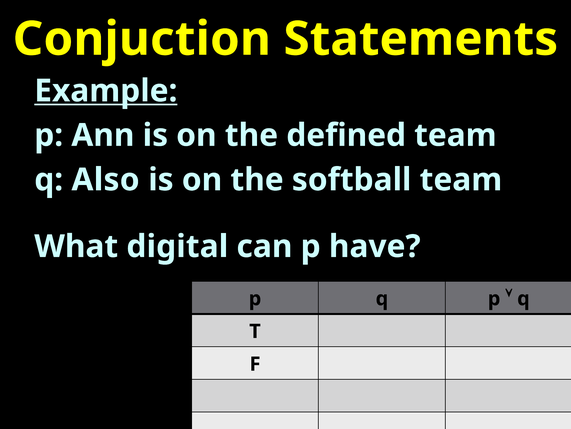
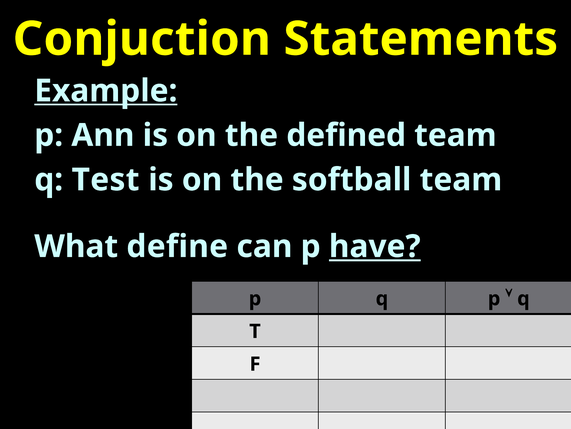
Also: Also -> Test
digital: digital -> define
have underline: none -> present
